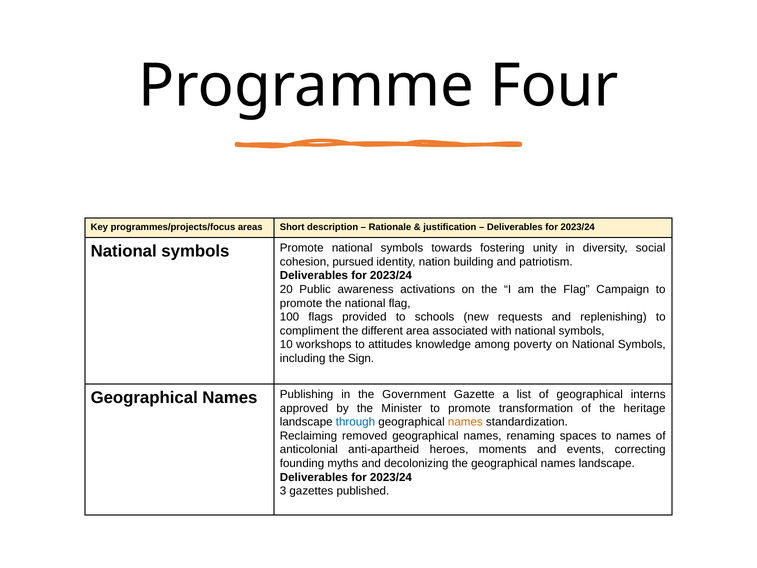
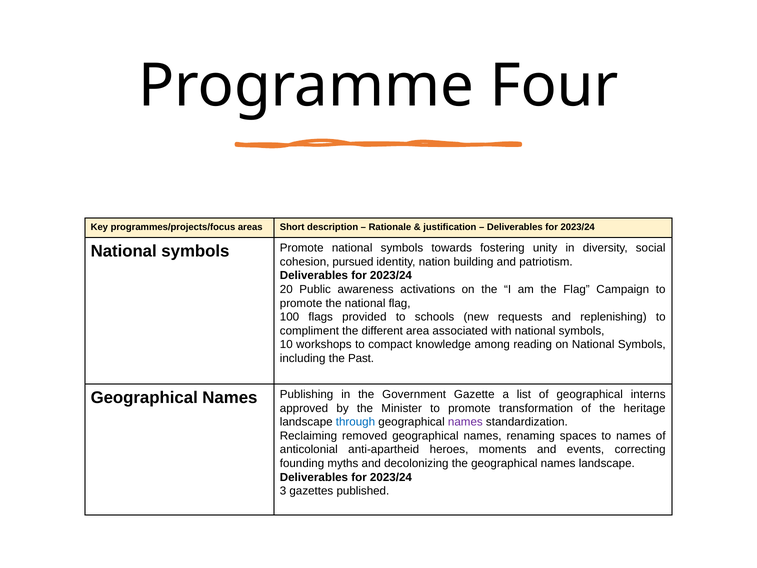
attitudes: attitudes -> compact
poverty: poverty -> reading
Sign: Sign -> Past
names at (465, 422) colour: orange -> purple
